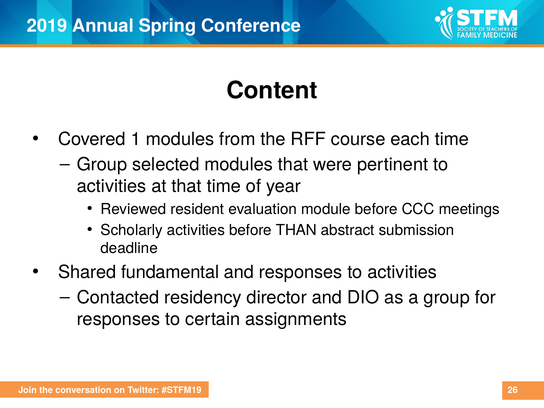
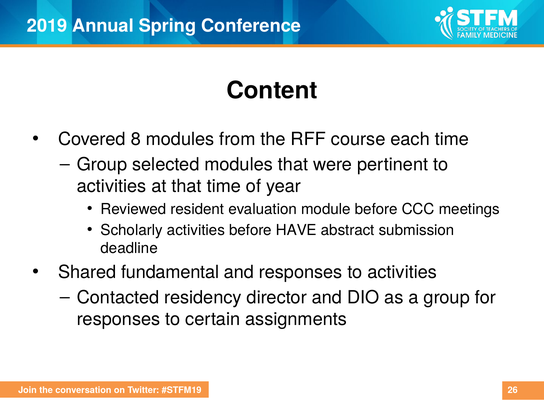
1: 1 -> 8
THAN: THAN -> HAVE
